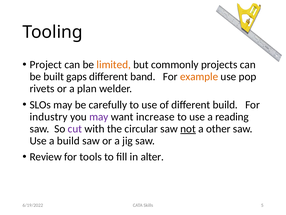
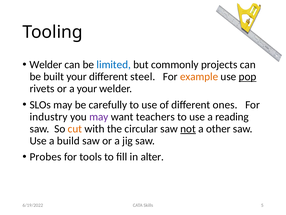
Project at (46, 64): Project -> Welder
limited colour: orange -> blue
built gaps: gaps -> your
band: band -> steel
pop underline: none -> present
a plan: plan -> your
different build: build -> ones
increase: increase -> teachers
cut colour: purple -> orange
Review: Review -> Probes
